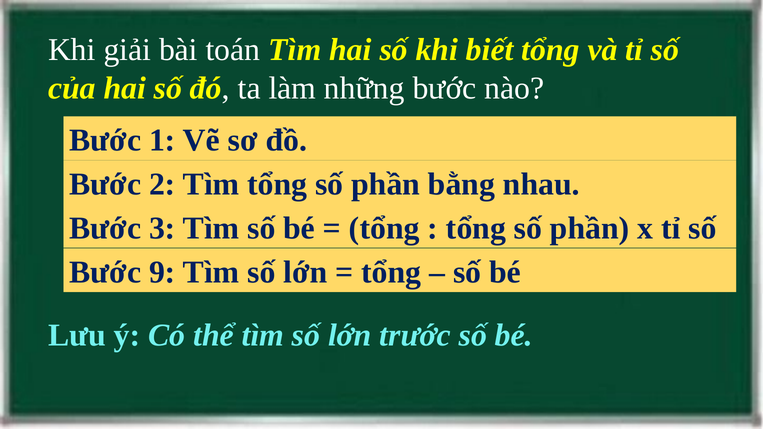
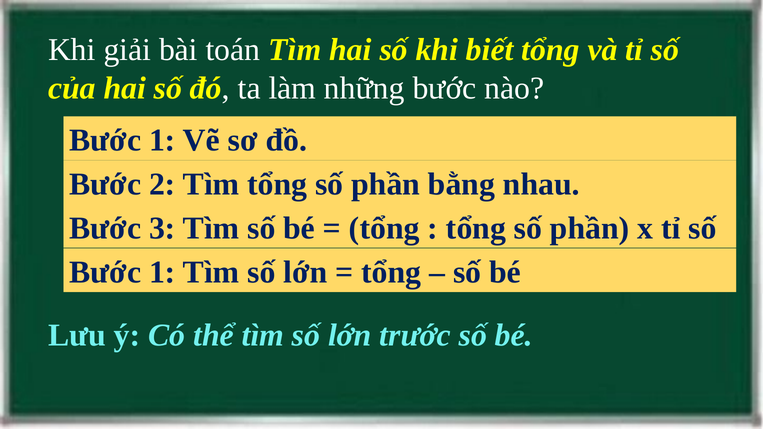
9 at (162, 273): 9 -> 1
